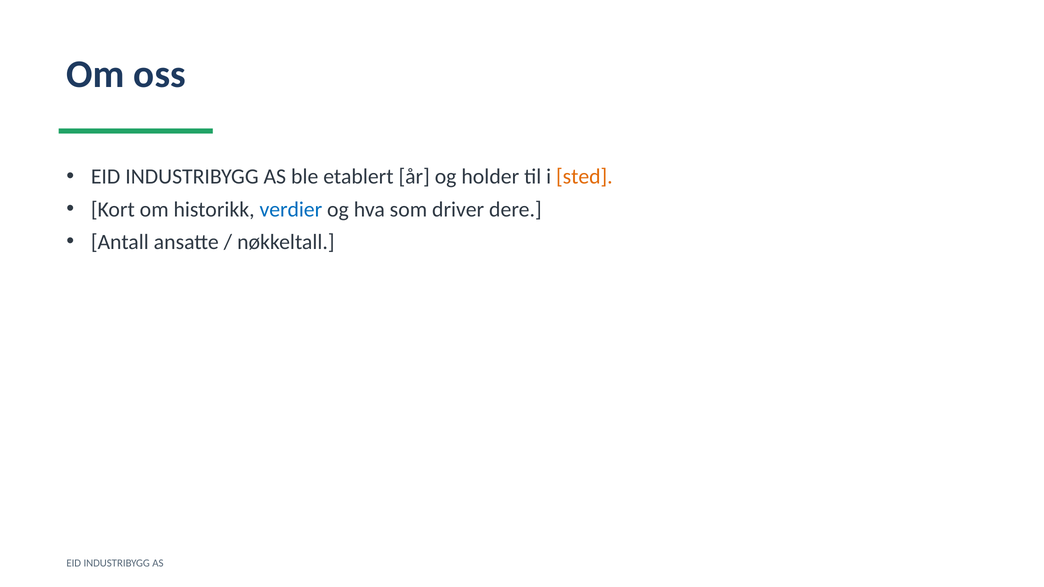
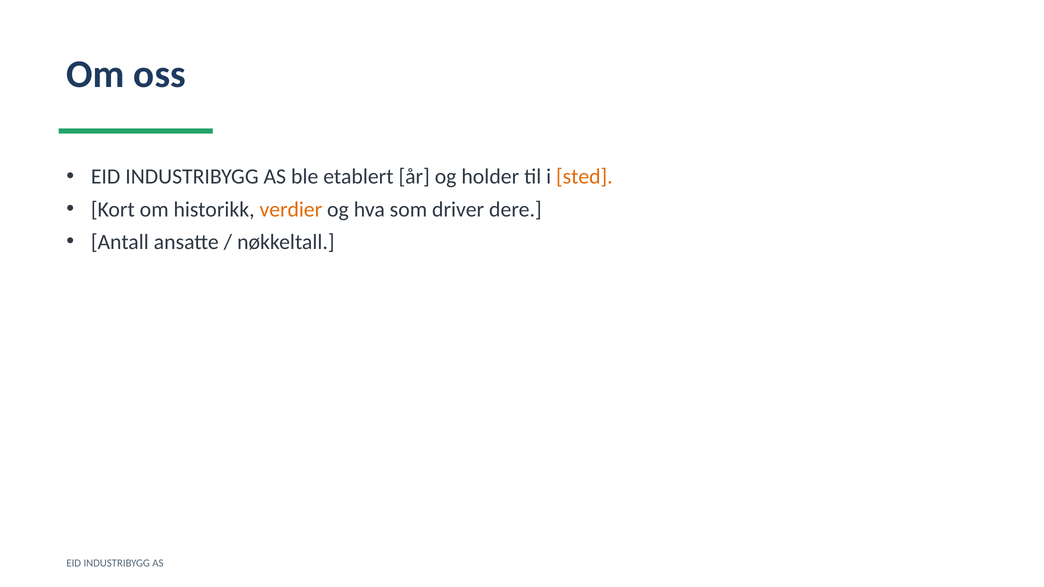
verdier colour: blue -> orange
